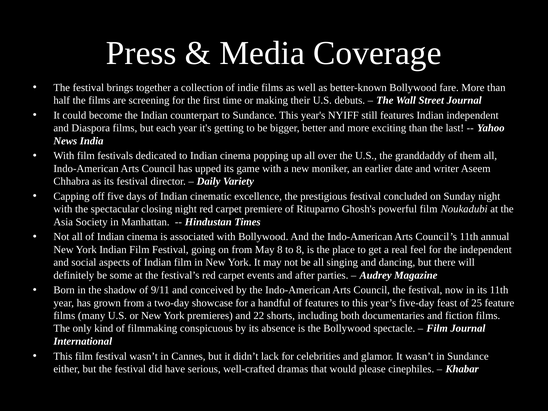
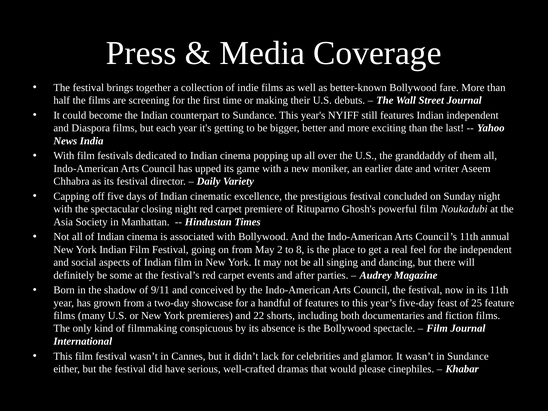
May 8: 8 -> 2
